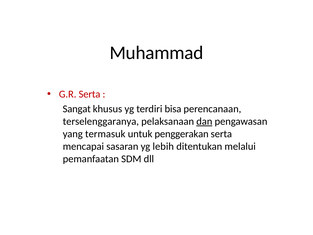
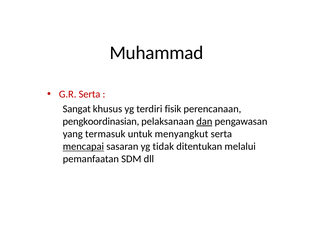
bisa: bisa -> fisik
terselenggaranya: terselenggaranya -> pengkoordinasian
penggerakan: penggerakan -> menyangkut
mencapai underline: none -> present
lebih: lebih -> tidak
